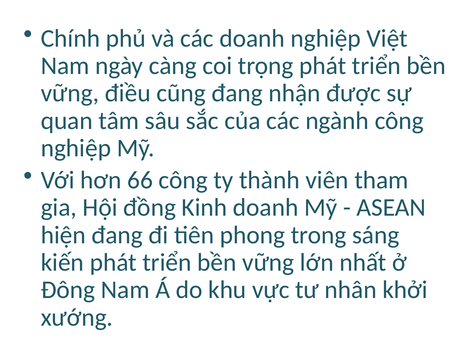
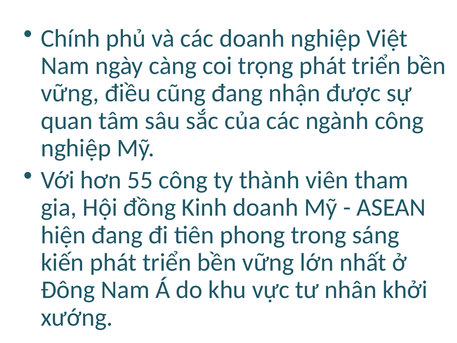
66: 66 -> 55
